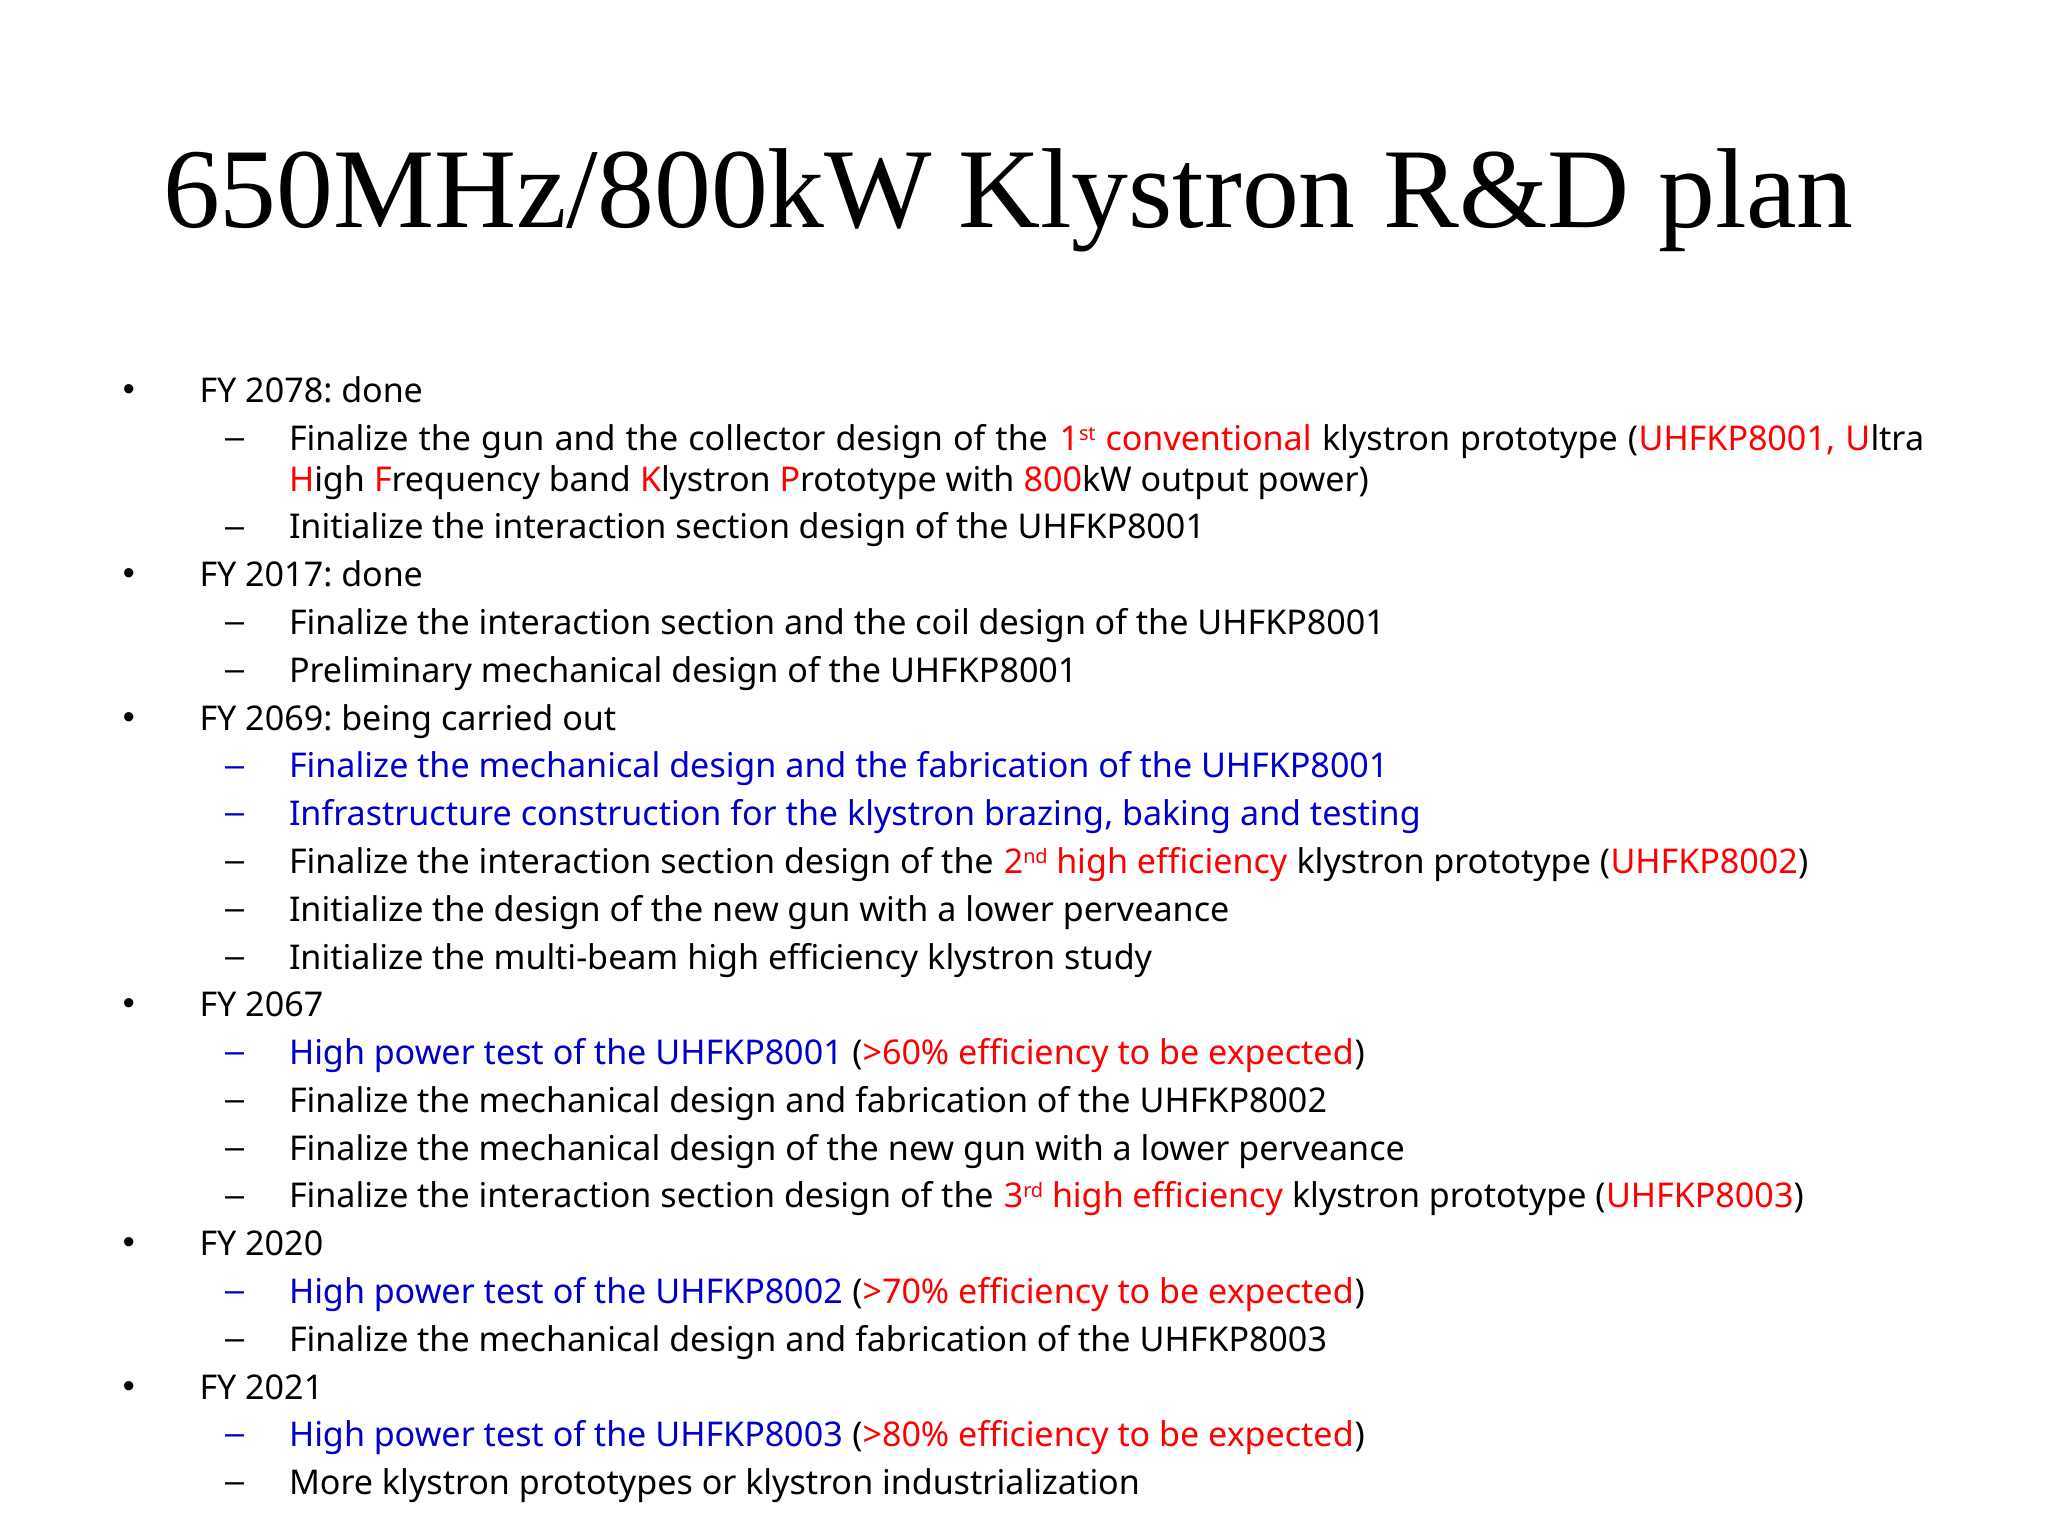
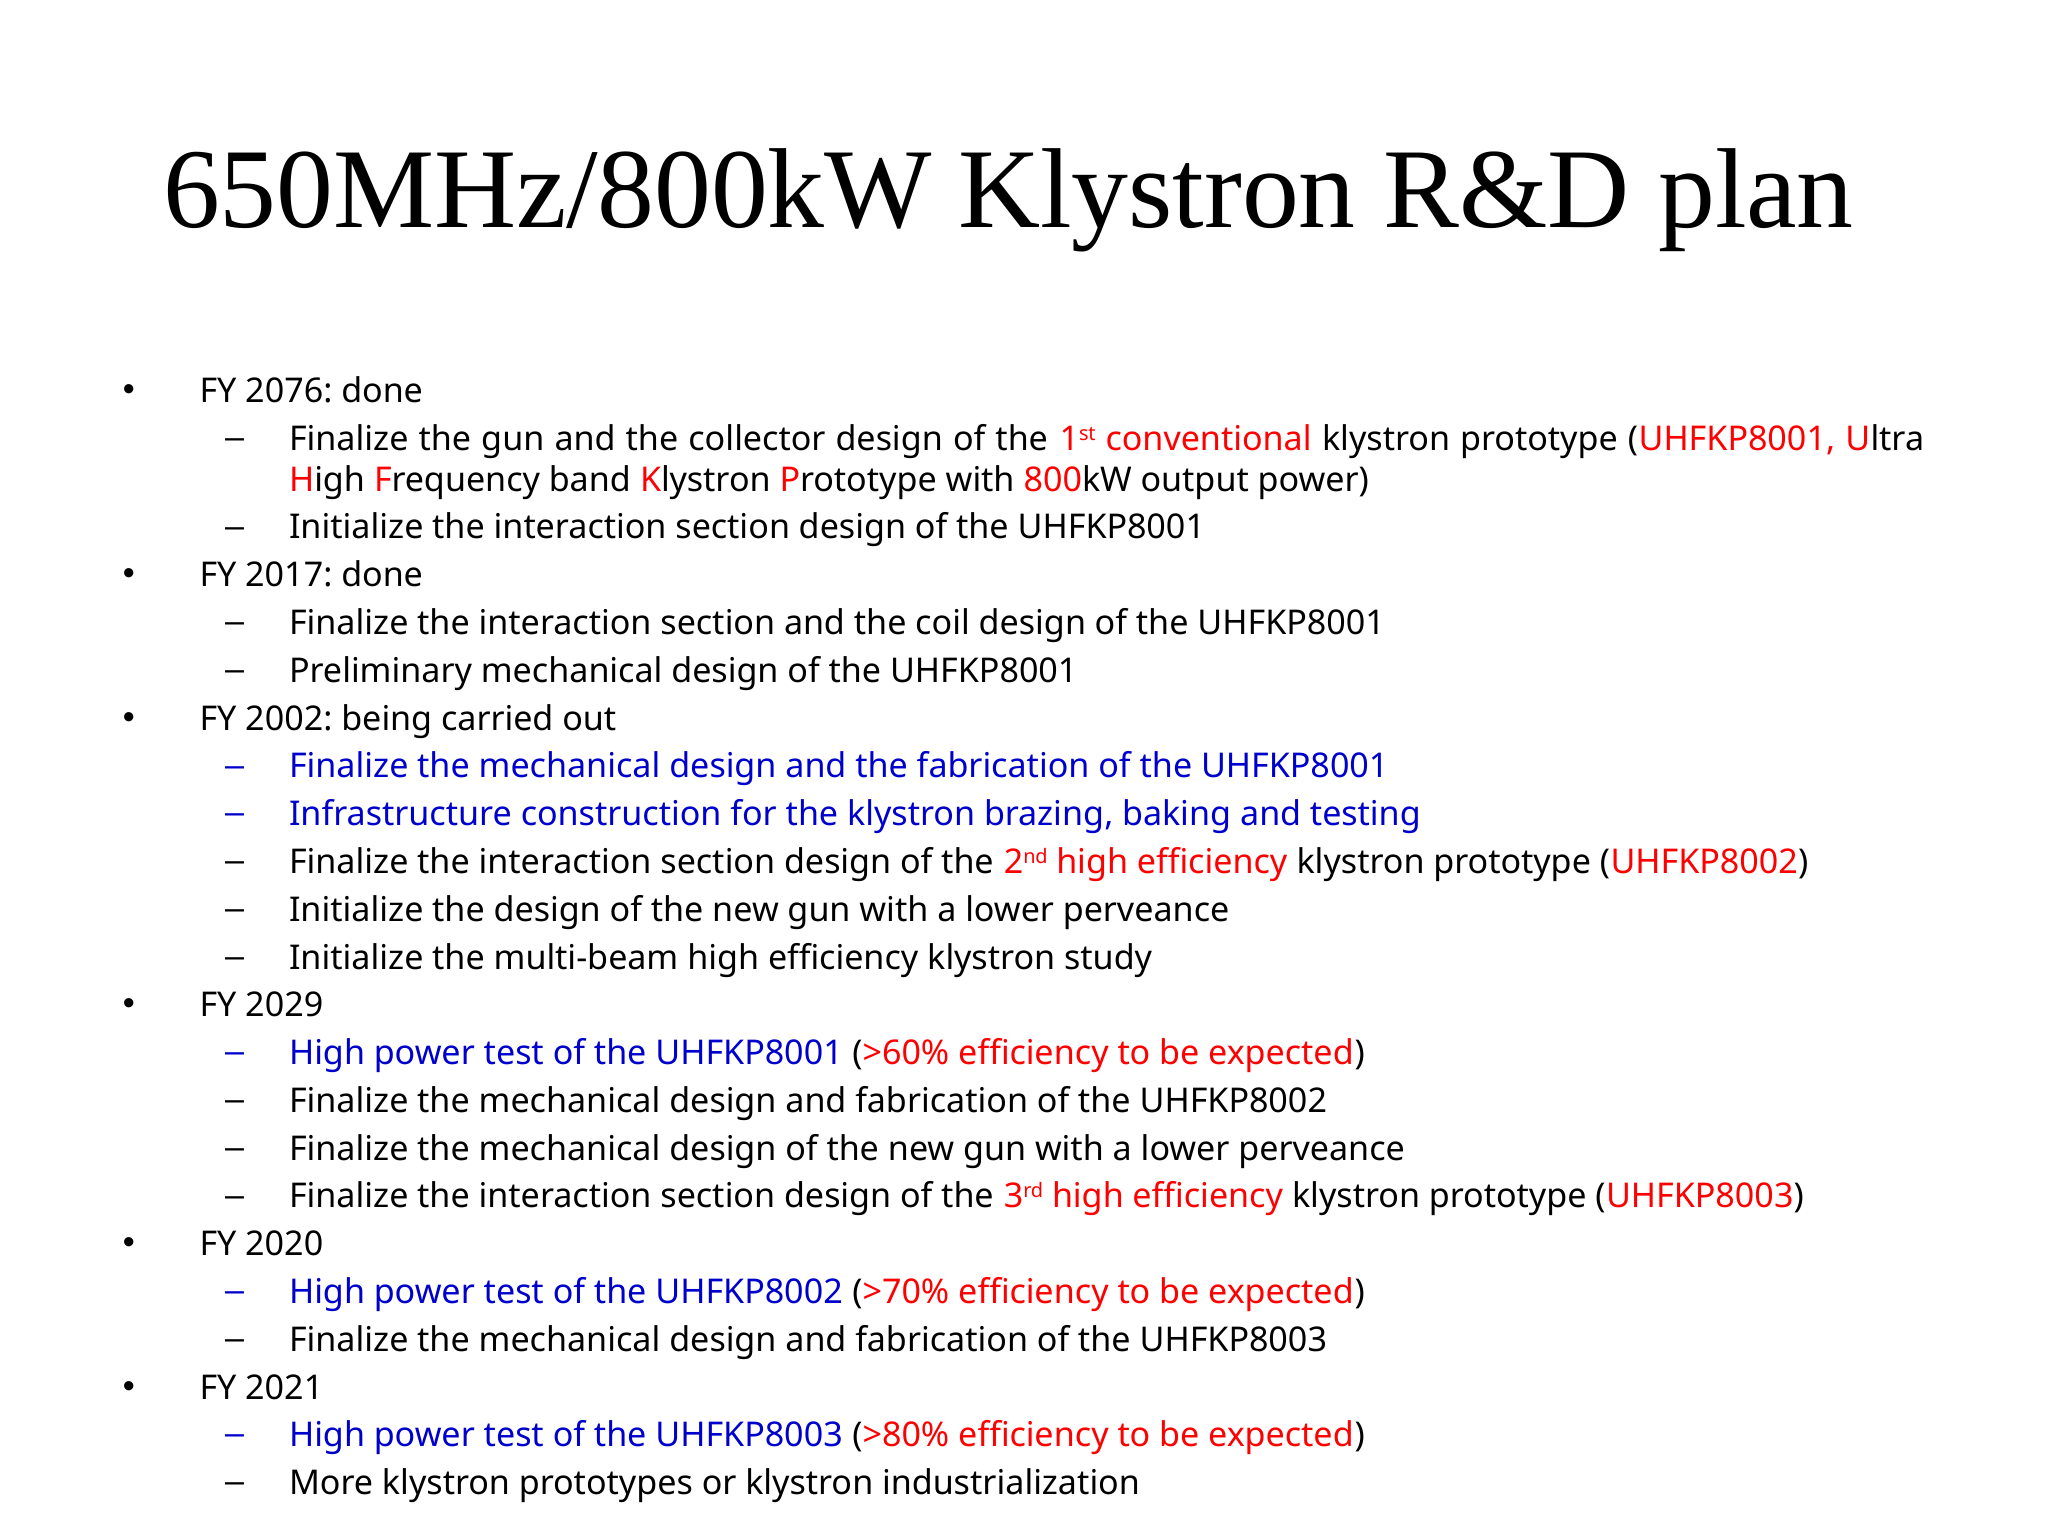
2078: 2078 -> 2076
2069: 2069 -> 2002
2067: 2067 -> 2029
